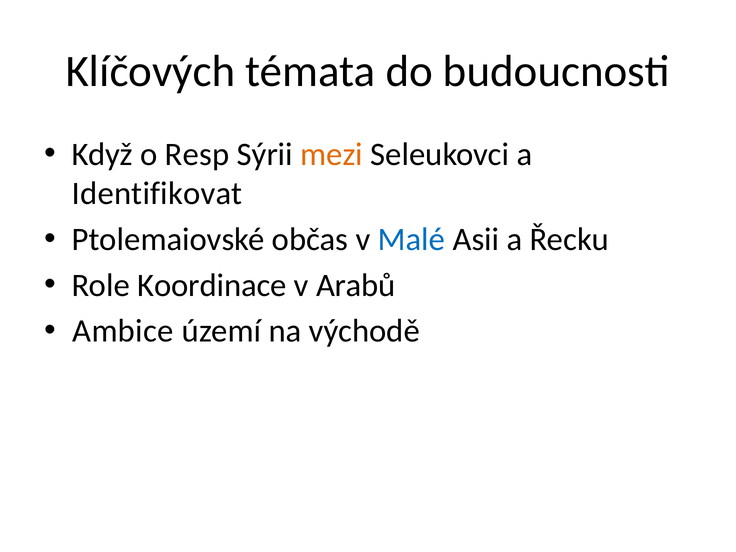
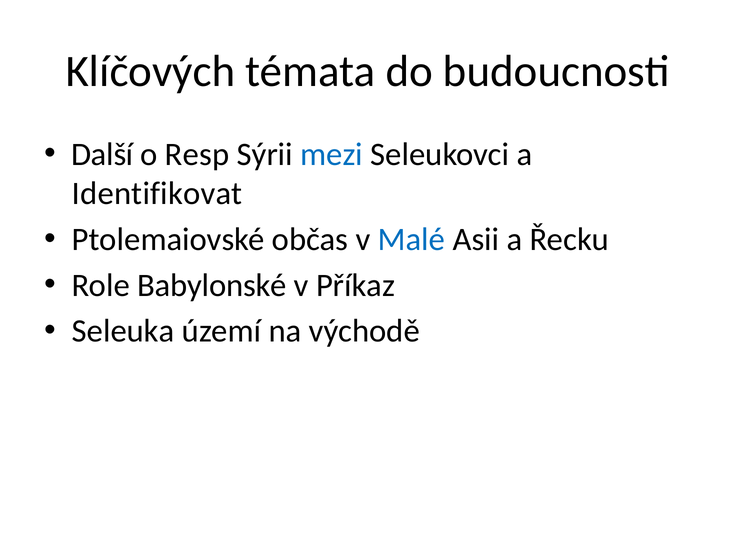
Když: Když -> Další
mezi colour: orange -> blue
Koordinace: Koordinace -> Babylonské
Arabů: Arabů -> Příkaz
Ambice: Ambice -> Seleuka
